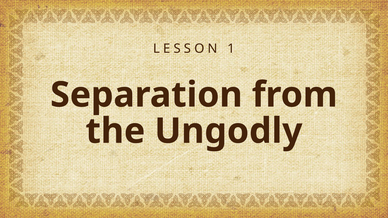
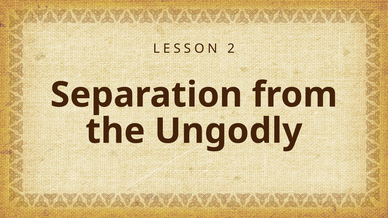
1: 1 -> 2
